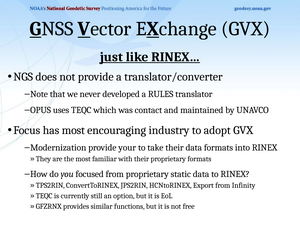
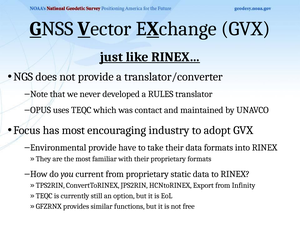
Modernization: Modernization -> Environmental
your: your -> have
focused: focused -> current
